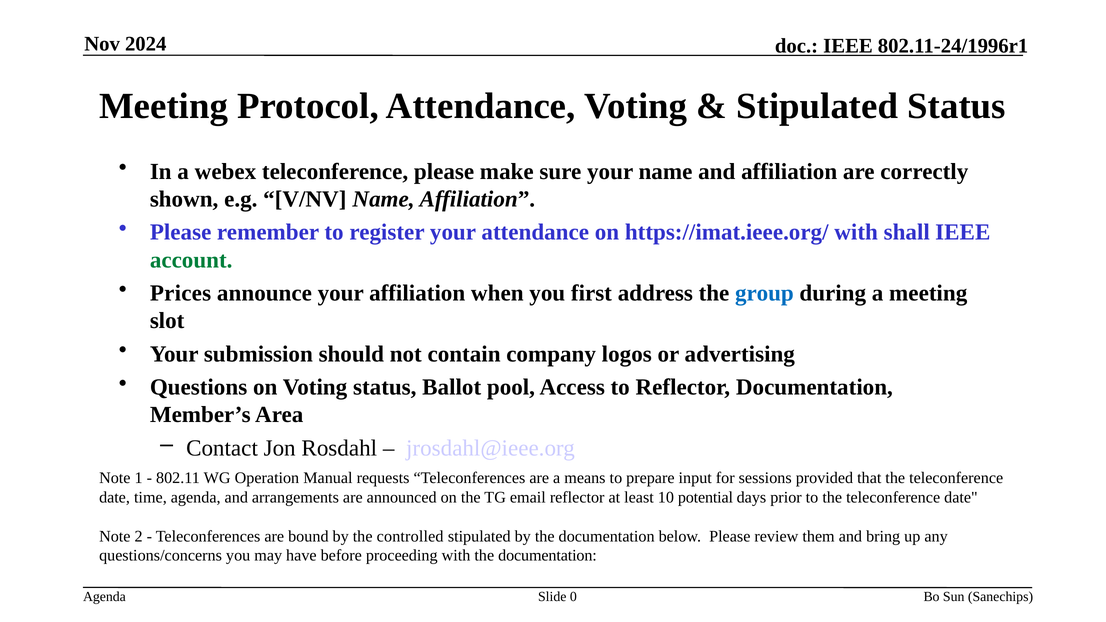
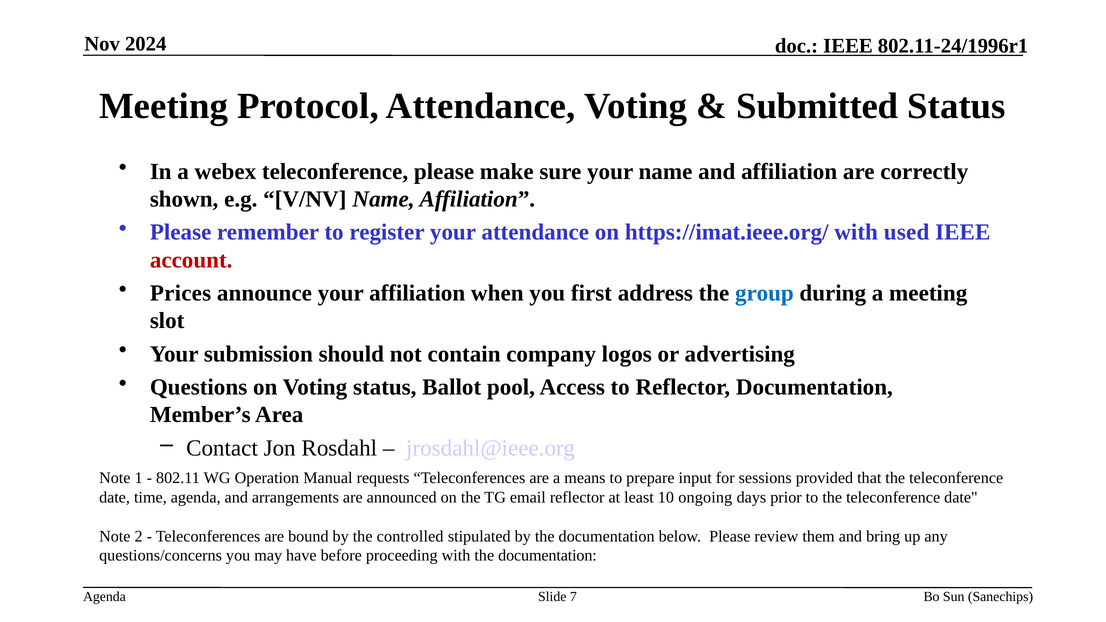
Stipulated at (817, 106): Stipulated -> Submitted
shall: shall -> used
account colour: green -> red
potential: potential -> ongoing
0: 0 -> 7
